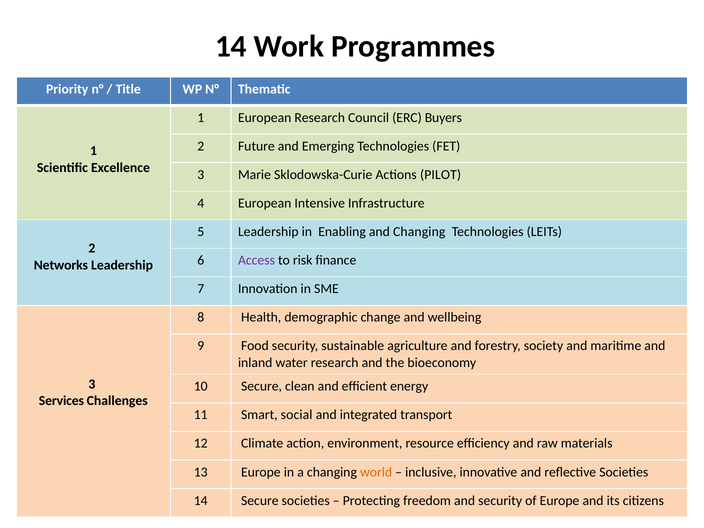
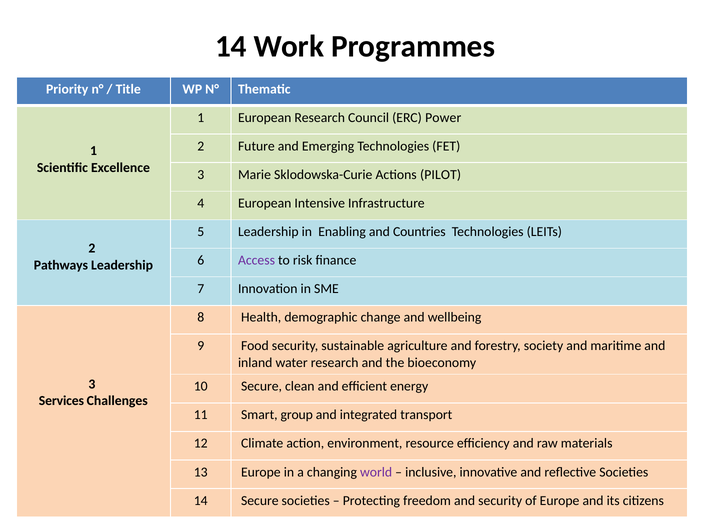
Buyers: Buyers -> Power
and Changing: Changing -> Countries
Networks: Networks -> Pathways
social: social -> group
world colour: orange -> purple
